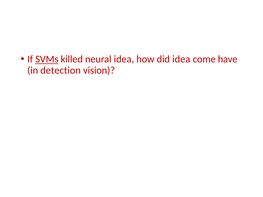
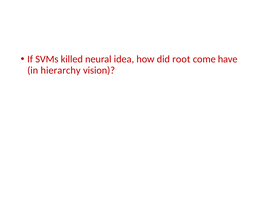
SVMs underline: present -> none
did idea: idea -> root
detection: detection -> hierarchy
